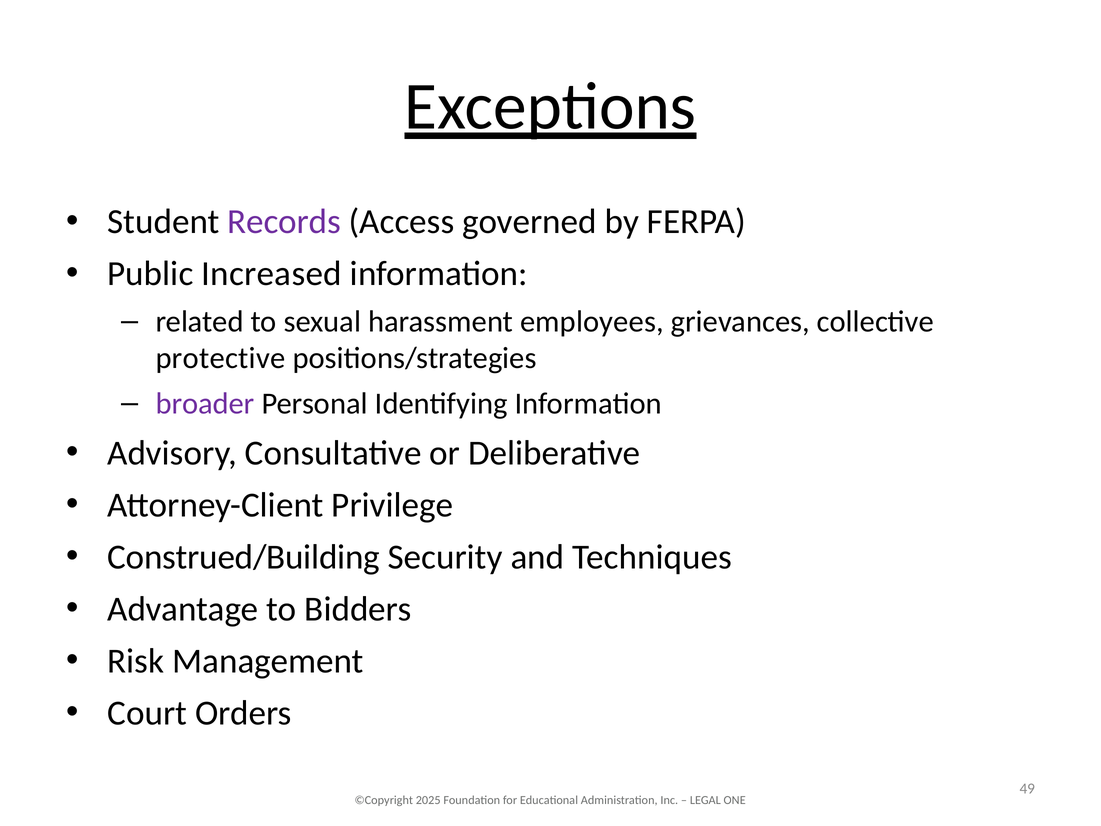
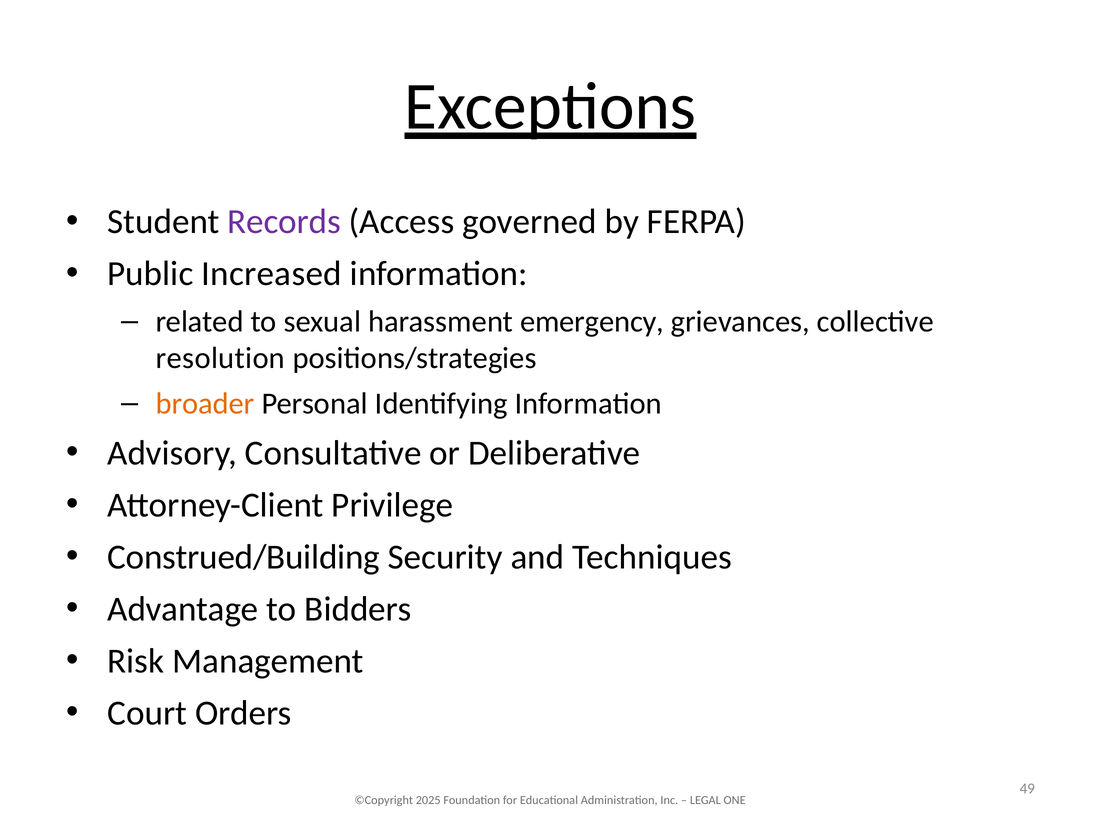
employees: employees -> emergency
protective: protective -> resolution
broader colour: purple -> orange
